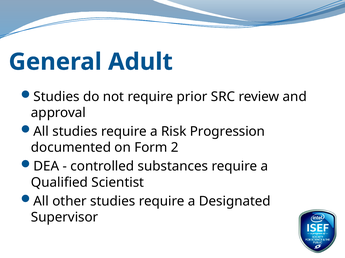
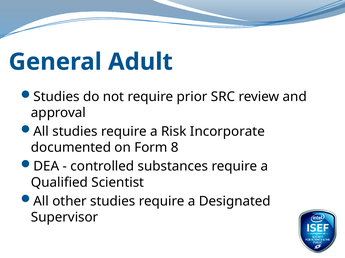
Progression: Progression -> Incorporate
2: 2 -> 8
